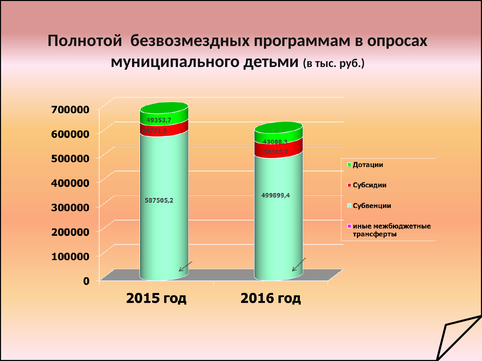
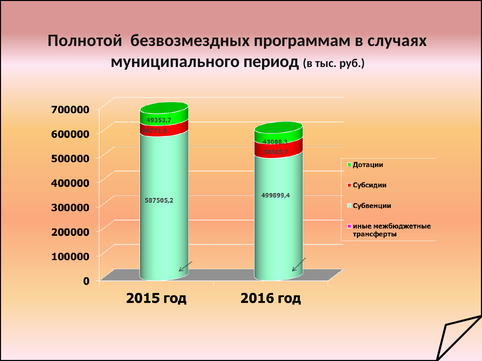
опросах: опросах -> случаях
детьми: детьми -> период
